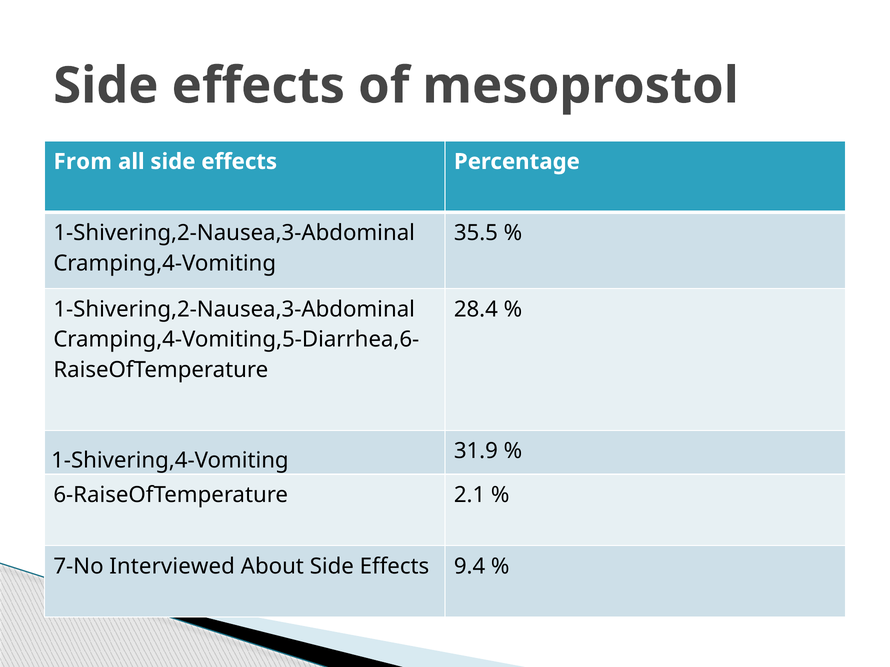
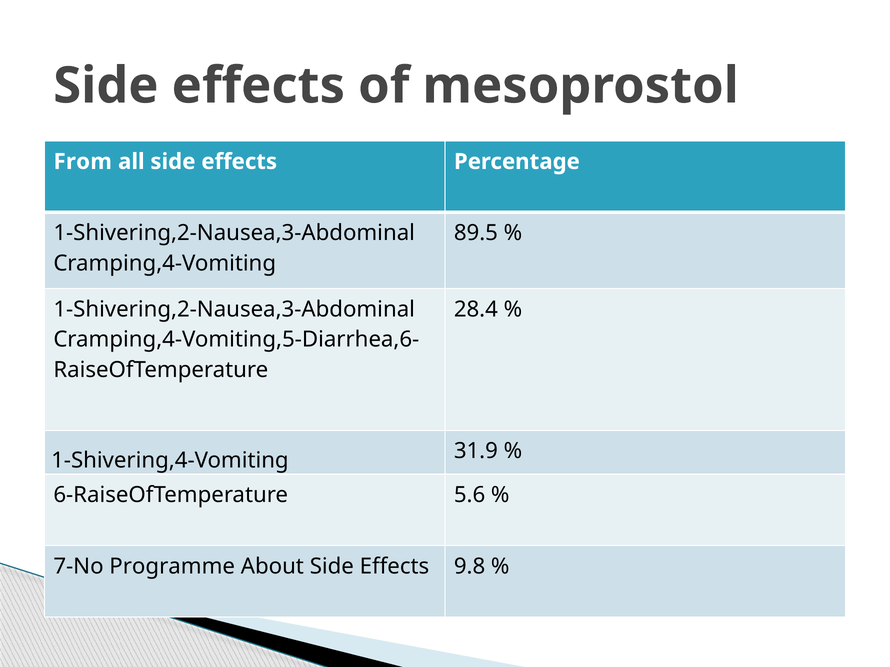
35.5: 35.5 -> 89.5
2.1: 2.1 -> 5.6
Interviewed: Interviewed -> Programme
9.4: 9.4 -> 9.8
